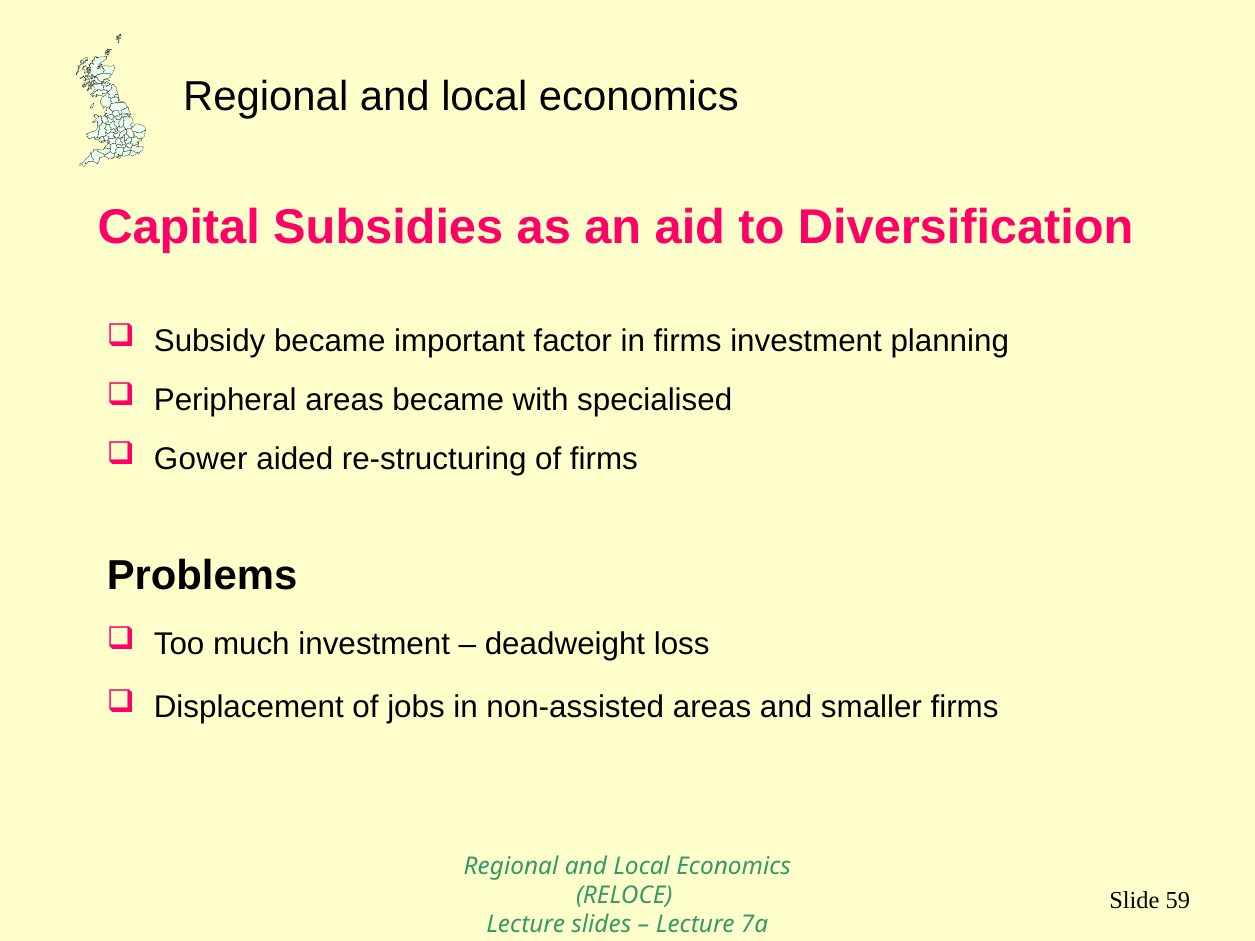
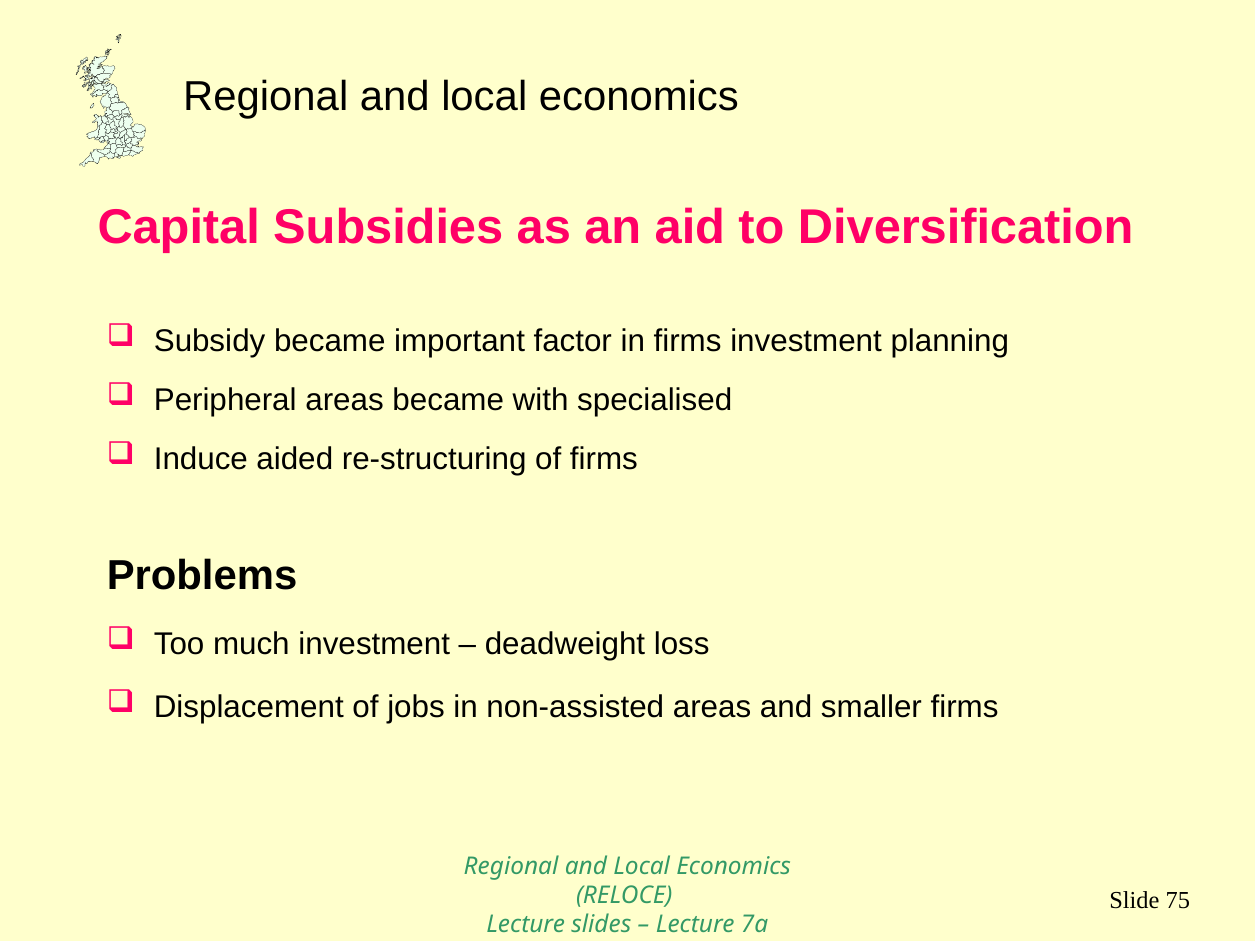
Gower: Gower -> Induce
59: 59 -> 75
